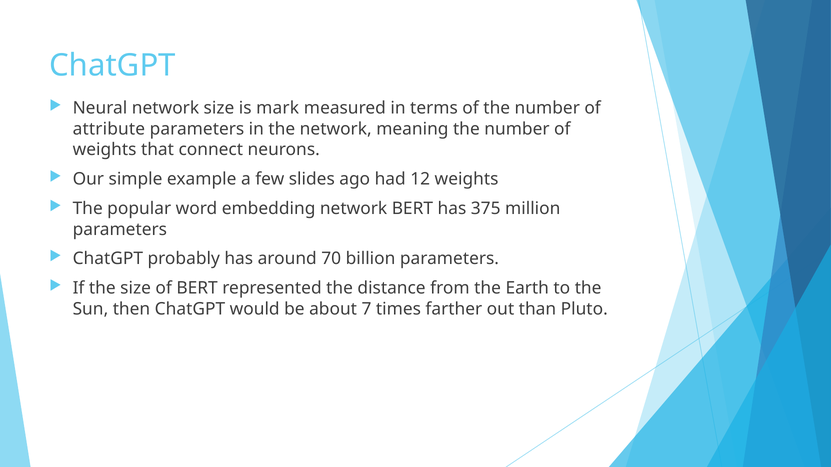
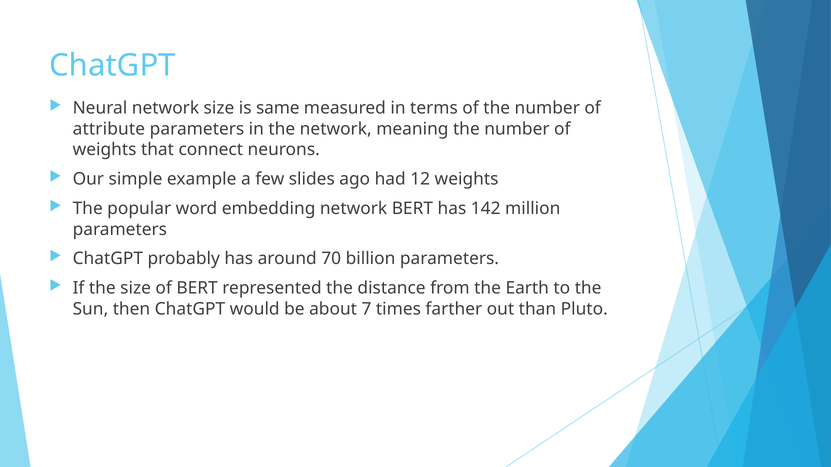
mark: mark -> same
375: 375 -> 142
